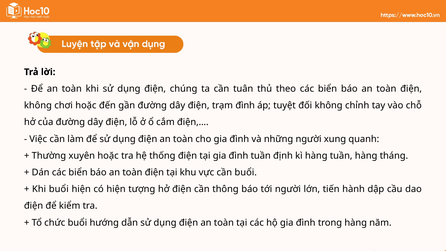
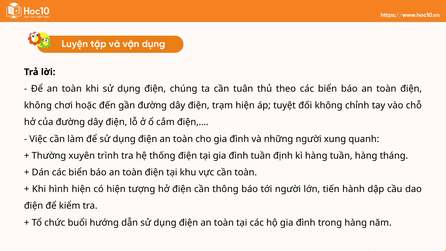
trạm đình: đình -> hiện
xuyên hoặc: hoặc -> trình
cần buổi: buổi -> toàn
Khi buổi: buổi -> hình
